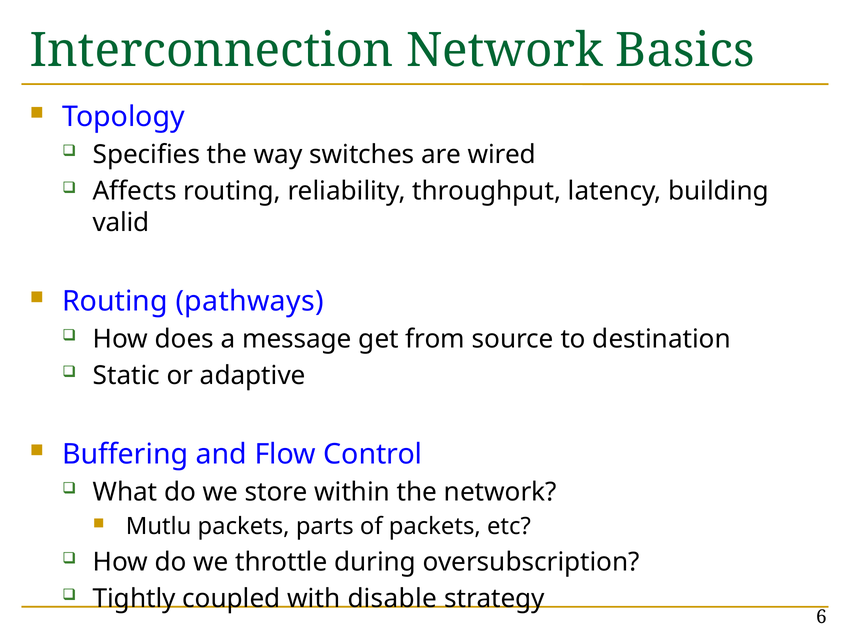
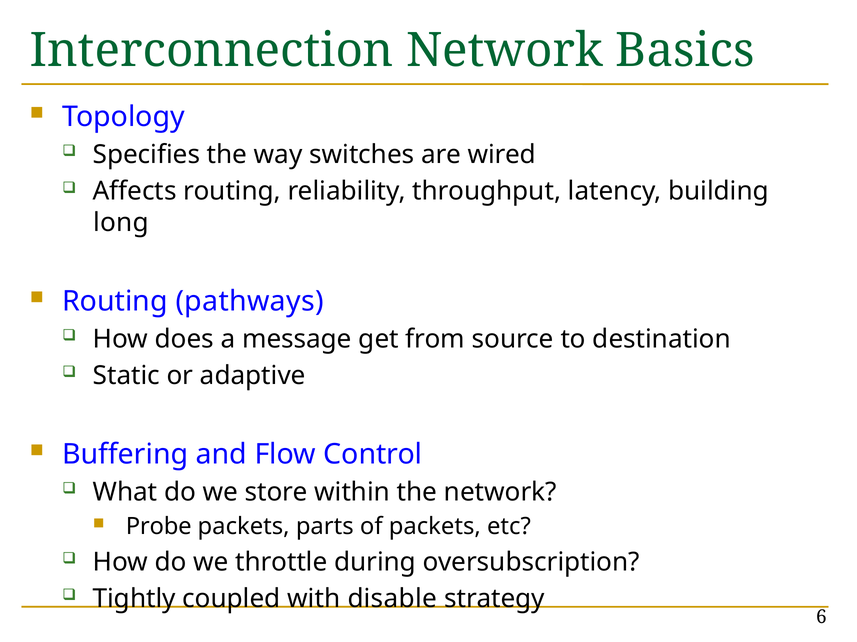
valid: valid -> long
Mutlu: Mutlu -> Probe
